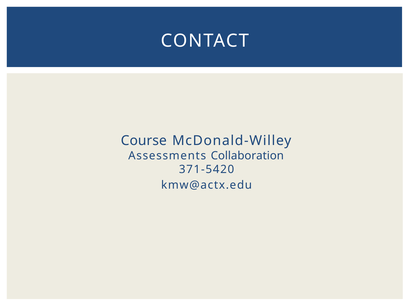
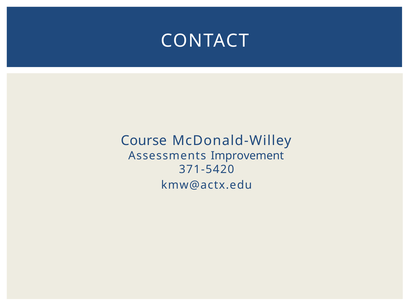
Collaboration: Collaboration -> Improvement
